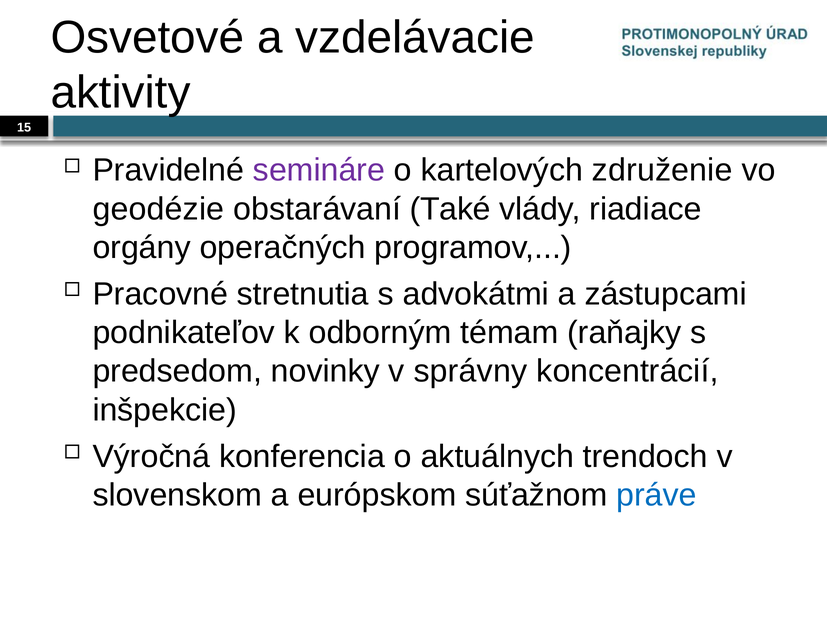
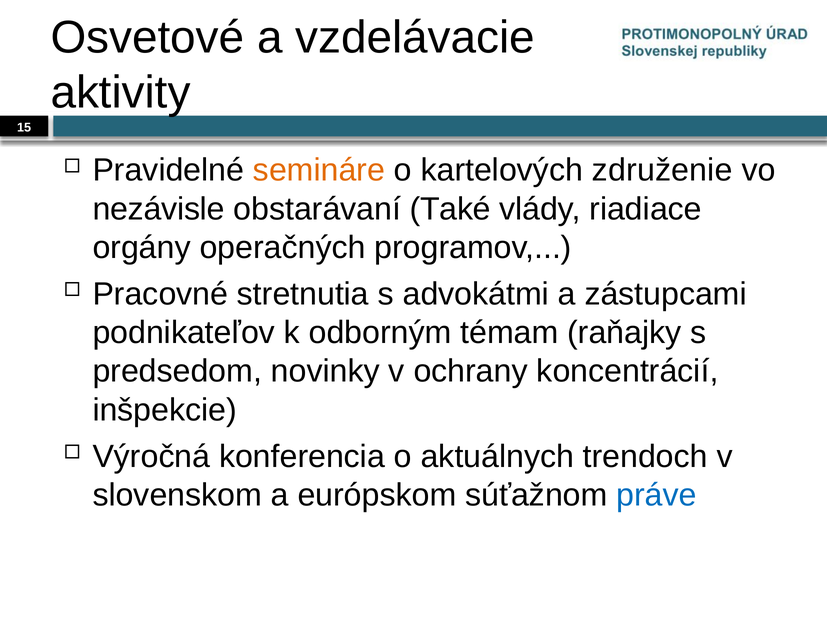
semináre colour: purple -> orange
geodézie: geodézie -> nezávisle
správny: správny -> ochrany
